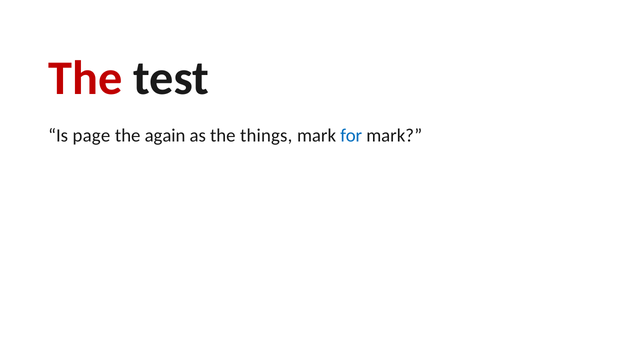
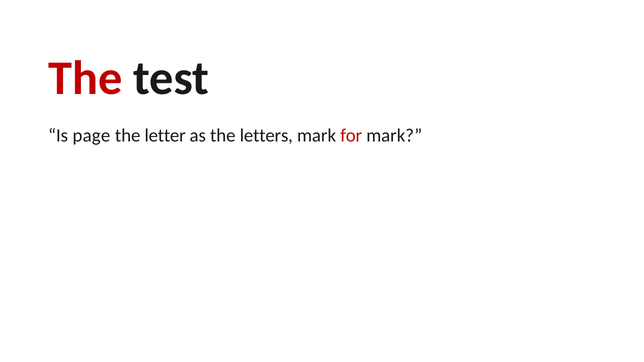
again: again -> letter
things: things -> letters
for colour: blue -> red
